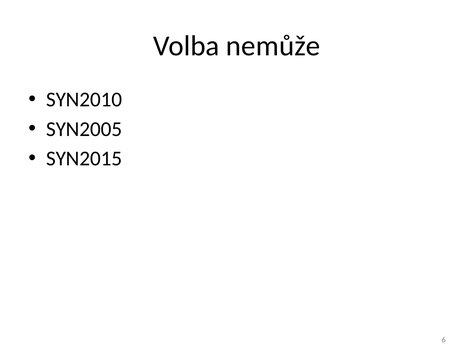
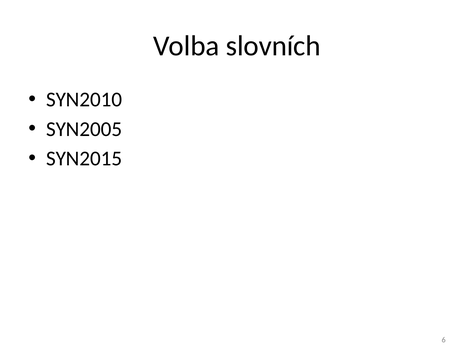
nemůže: nemůže -> slovních
